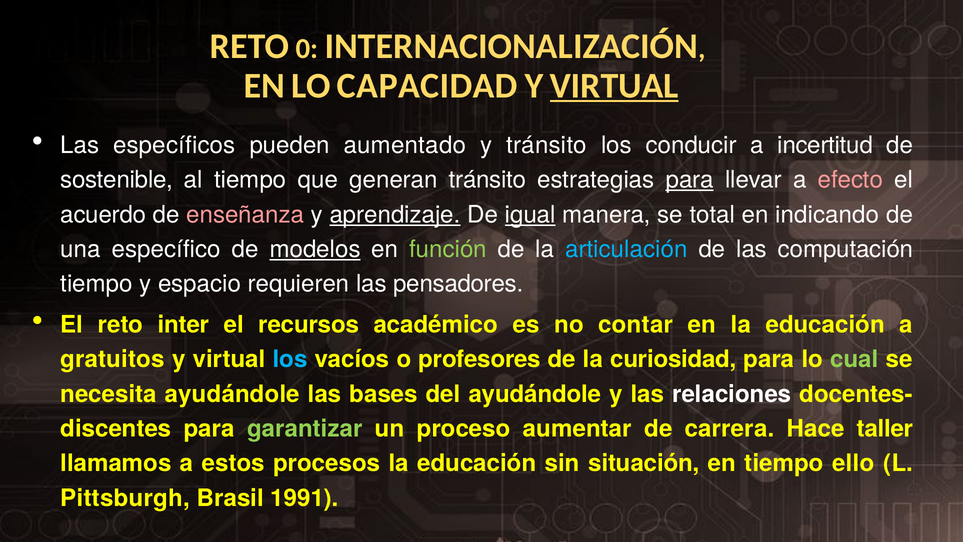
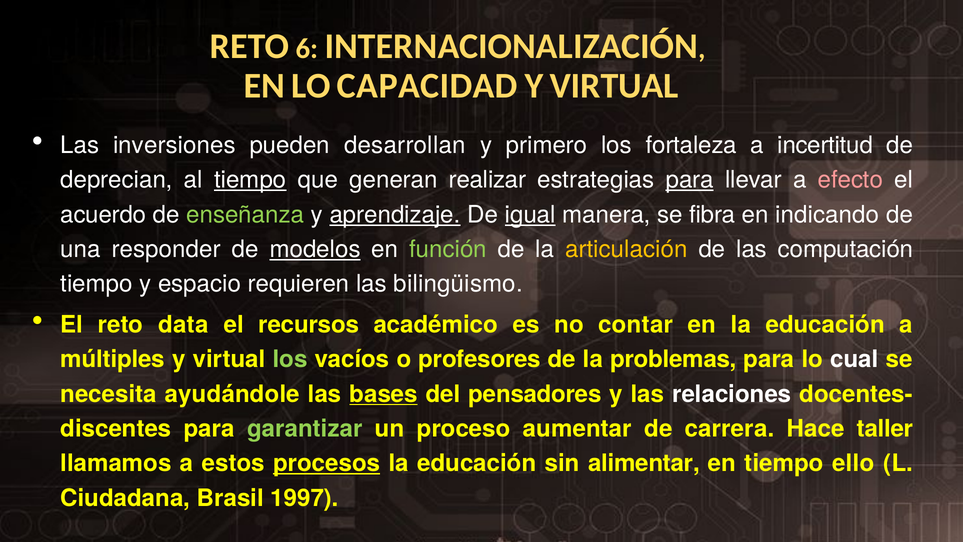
0: 0 -> 6
VIRTUAL at (614, 86) underline: present -> none
específicos: específicos -> inversiones
aumentado: aumentado -> desarrollan
y tránsito: tránsito -> primero
conducir: conducir -> fortaleza
sostenible: sostenible -> deprecian
tiempo at (250, 180) underline: none -> present
generan tránsito: tránsito -> realizar
enseñanza colour: pink -> light green
total: total -> fibra
específico: específico -> responder
articulación colour: light blue -> yellow
pensadores: pensadores -> bilingüismo
inter: inter -> data
gratuitos: gratuitos -> múltiples
los at (290, 359) colour: light blue -> light green
curiosidad: curiosidad -> problemas
cual colour: light green -> white
bases underline: none -> present
del ayudándole: ayudándole -> pensadores
procesos underline: none -> present
situación: situación -> alimentar
Pittsburgh: Pittsburgh -> Ciudadana
1991: 1991 -> 1997
